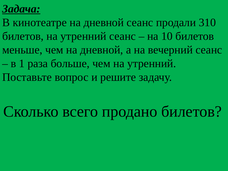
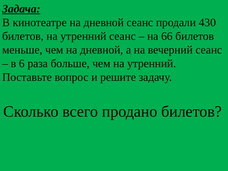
310: 310 -> 430
10: 10 -> 66
1: 1 -> 6
